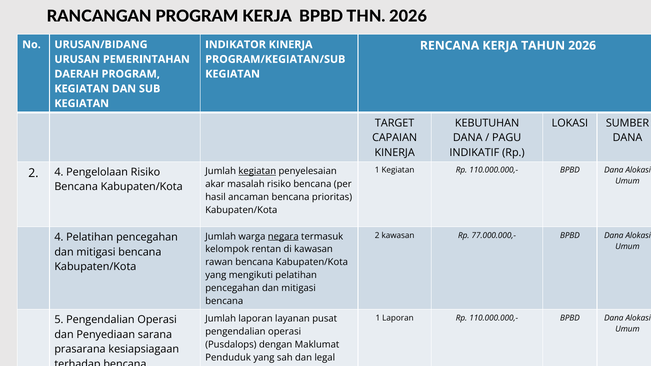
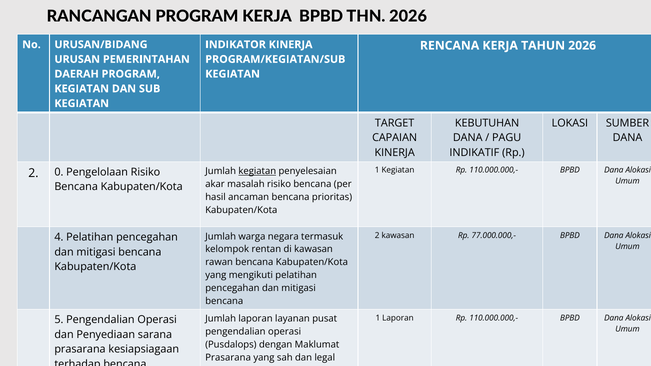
2 4: 4 -> 0
negara underline: present -> none
Penduduk at (228, 358): Penduduk -> Prasarana
